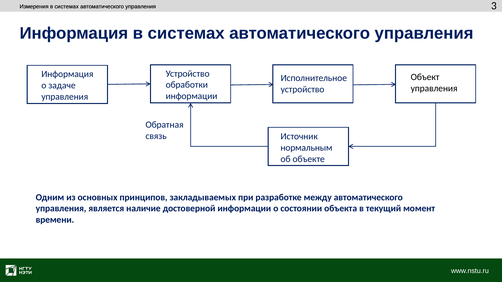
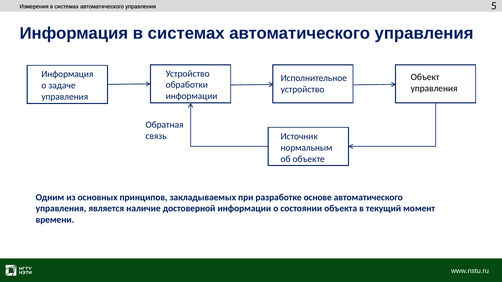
3: 3 -> 5
между: между -> основе
